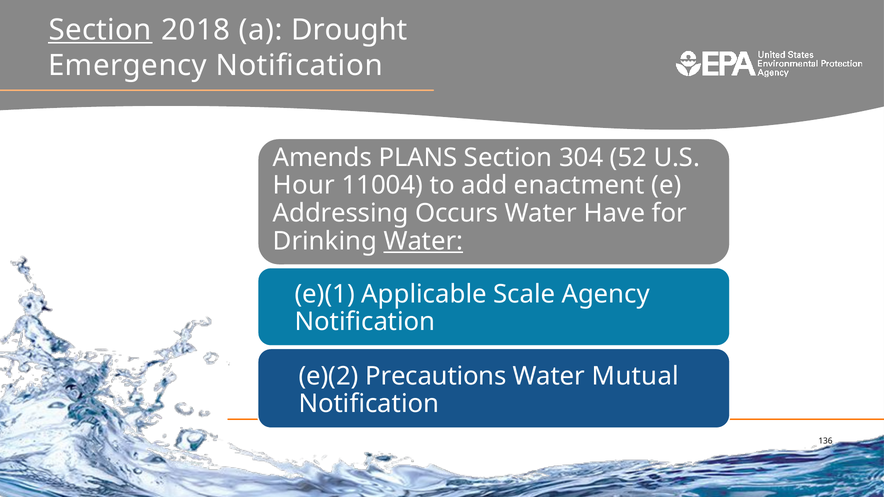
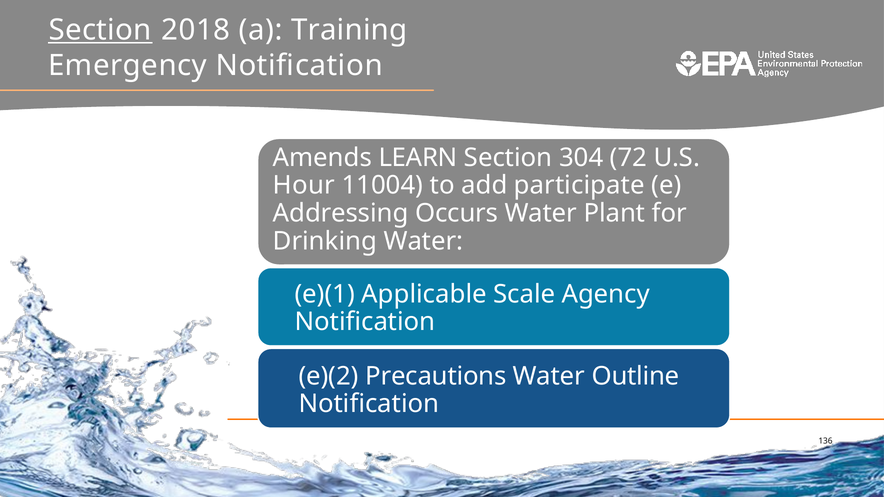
Drought: Drought -> Training
PLANS: PLANS -> LEARN
52: 52 -> 72
enactment: enactment -> participate
Have: Have -> Plant
Water at (423, 241) underline: present -> none
Mutual: Mutual -> Outline
